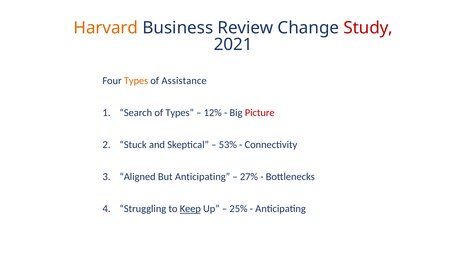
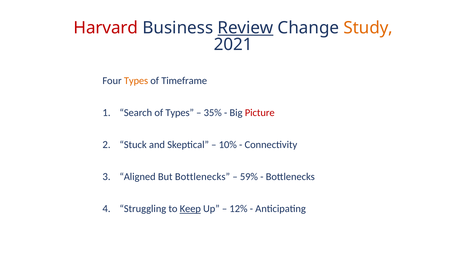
Harvard colour: orange -> red
Review underline: none -> present
Study colour: red -> orange
Assistance: Assistance -> Timeframe
12%: 12% -> 35%
53%: 53% -> 10%
But Anticipating: Anticipating -> Bottlenecks
27%: 27% -> 59%
25%: 25% -> 12%
